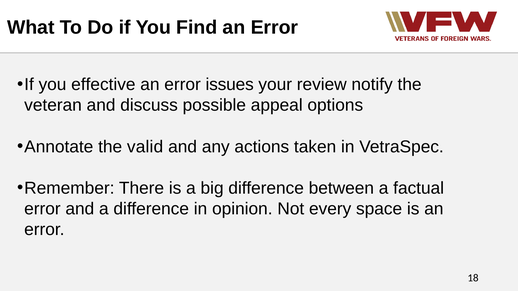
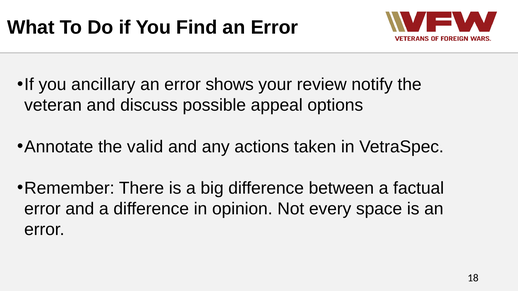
effective: effective -> ancillary
issues: issues -> shows
